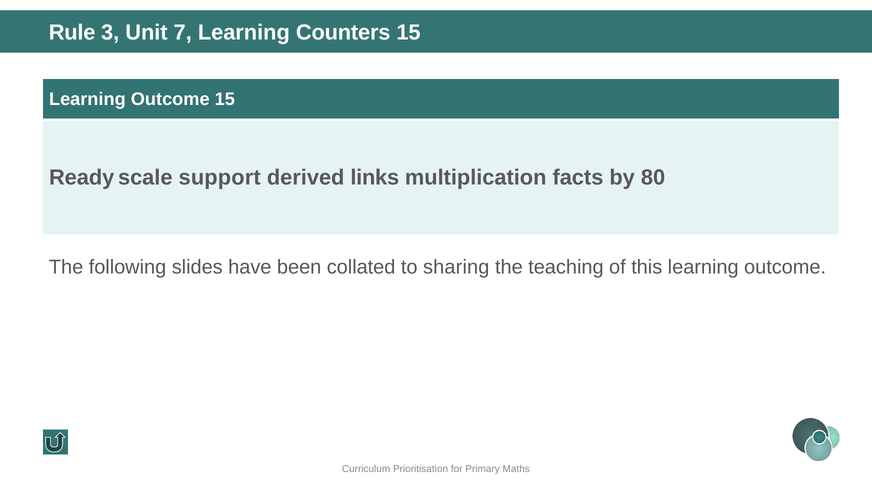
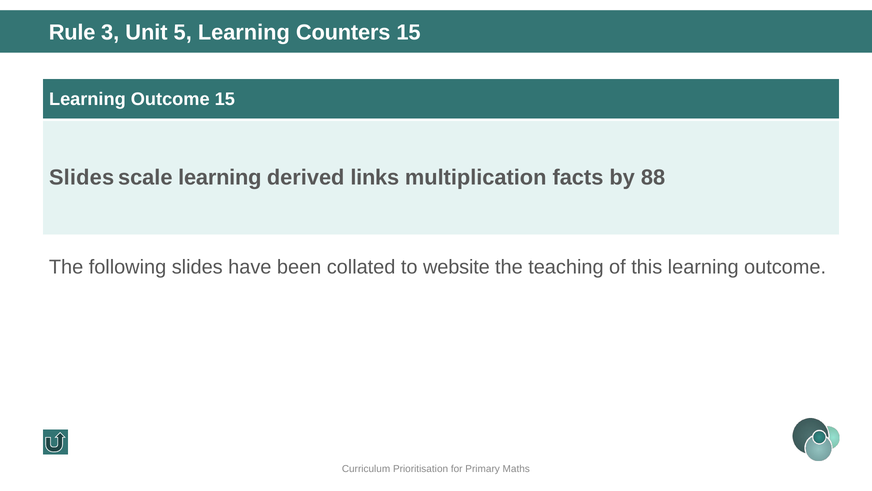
7: 7 -> 5
Ready at (82, 177): Ready -> Slides
scale support: support -> learning
80: 80 -> 88
sharing: sharing -> website
